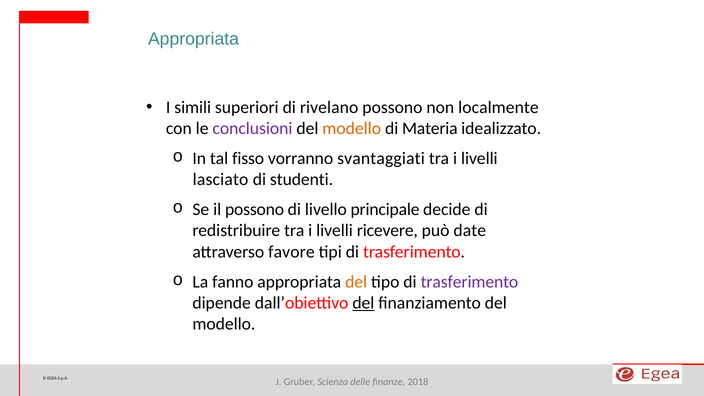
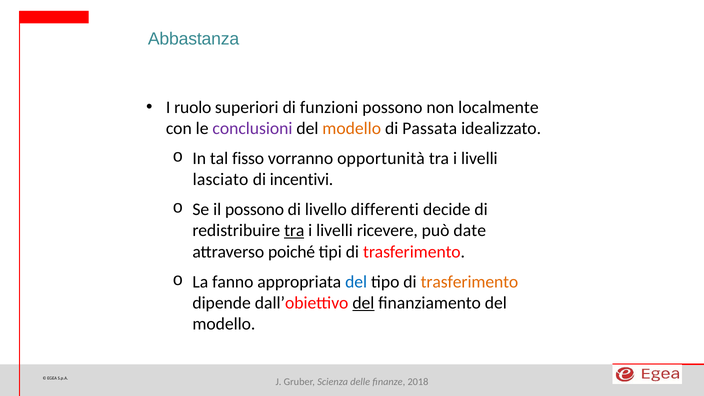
Appropriata at (193, 39): Appropriata -> Abbastanza
simili: simili -> ruolo
rivelano: rivelano -> funzioni
Materia: Materia -> Passata
svantaggiati: svantaggiati -> opportunità
studenti: studenti -> incentivi
principale: principale -> differenti
tra at (294, 231) underline: none -> present
favore: favore -> poiché
del at (356, 282) colour: orange -> blue
trasferimento at (469, 282) colour: purple -> orange
